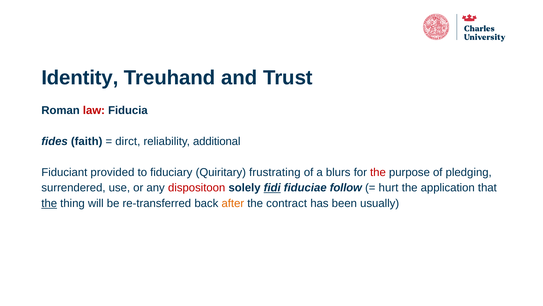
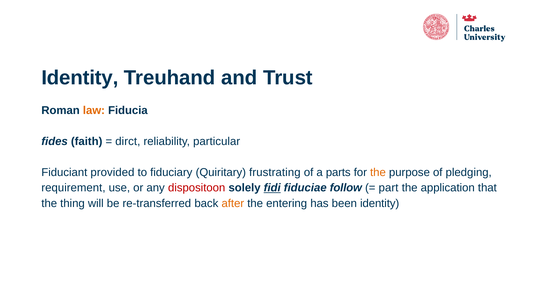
law colour: red -> orange
additional: additional -> particular
blurs: blurs -> parts
the at (378, 172) colour: red -> orange
surrendered: surrendered -> requirement
hurt: hurt -> part
the at (49, 203) underline: present -> none
contract: contract -> entering
been usually: usually -> identity
